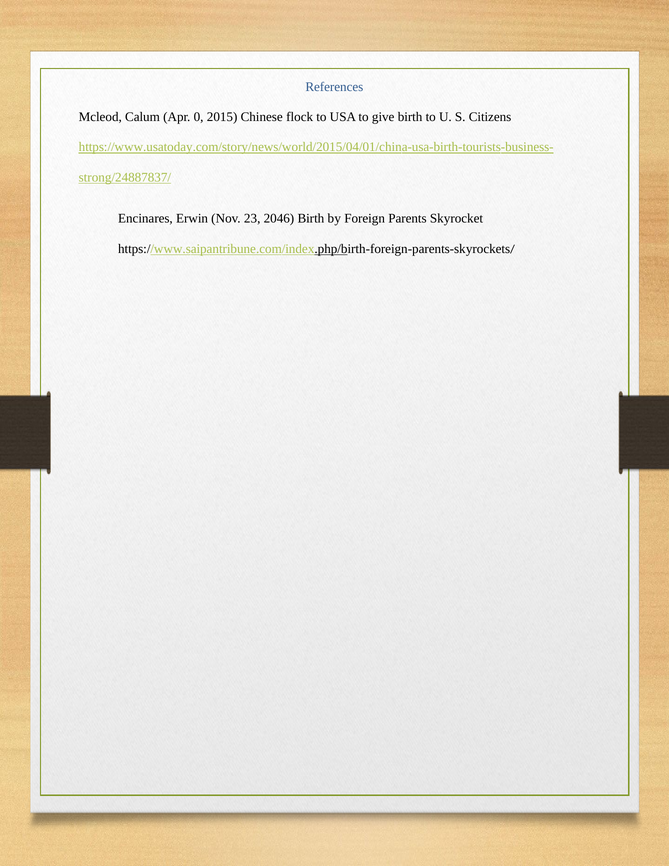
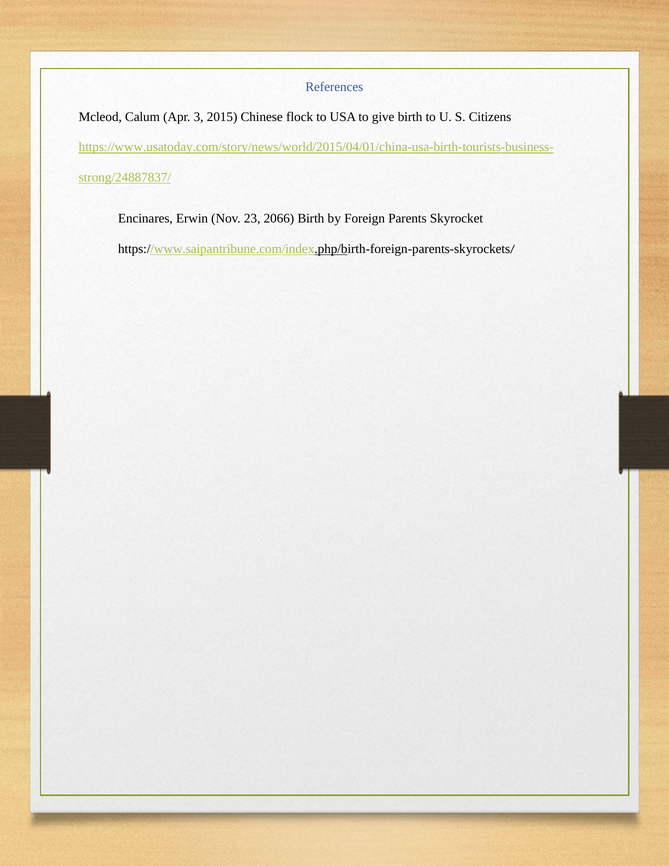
0: 0 -> 3
2046: 2046 -> 2066
